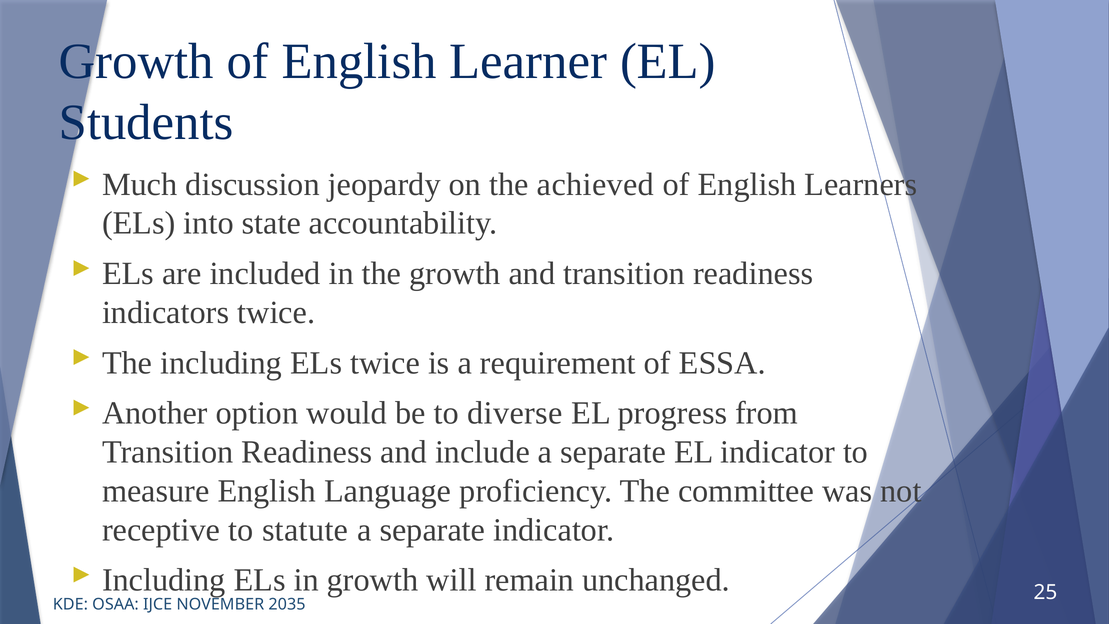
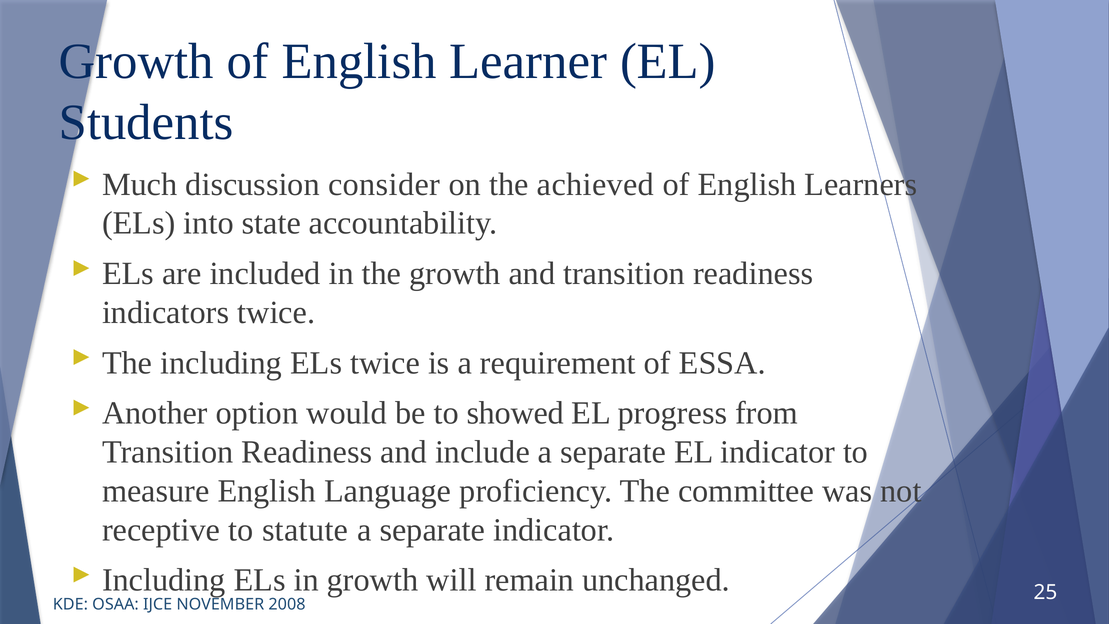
jeopardy: jeopardy -> consider
diverse: diverse -> showed
2035: 2035 -> 2008
